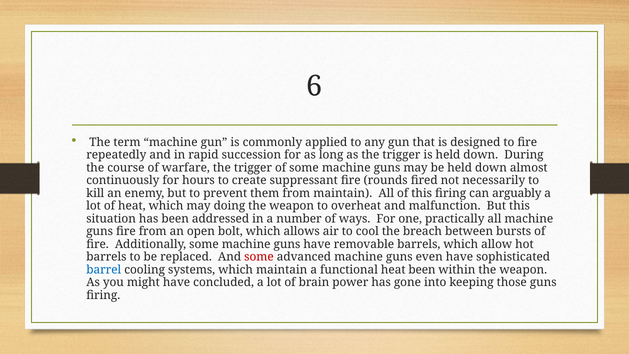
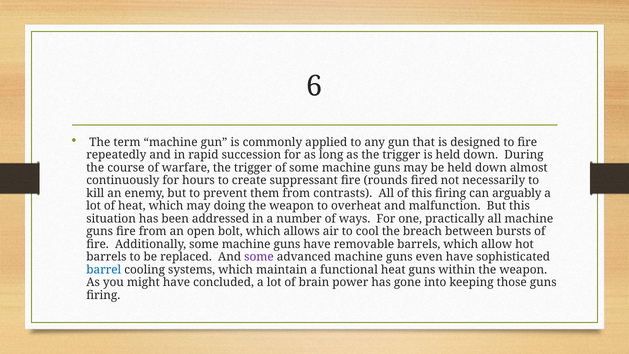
from maintain: maintain -> contrasts
some at (259, 257) colour: red -> purple
heat been: been -> guns
